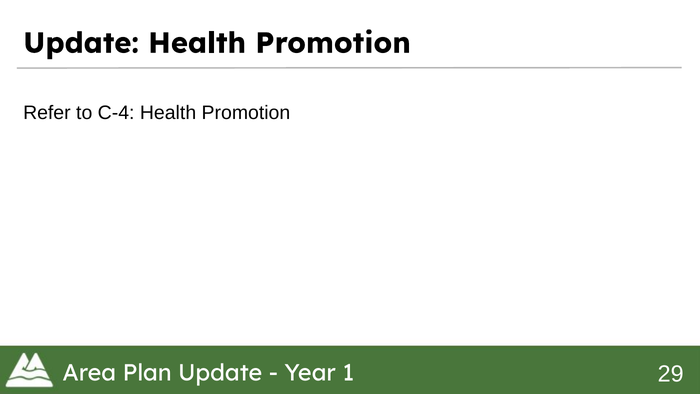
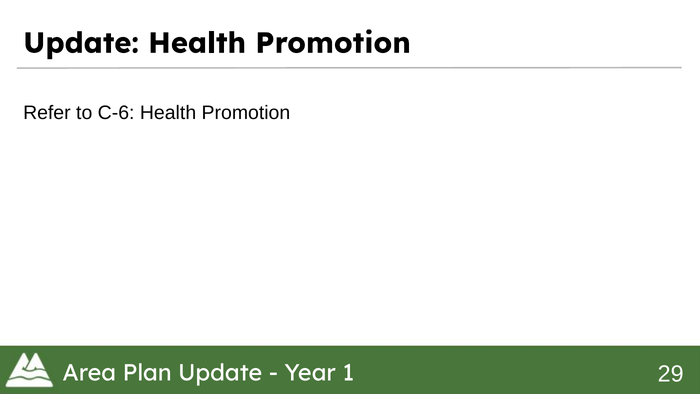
C-4: C-4 -> C-6
